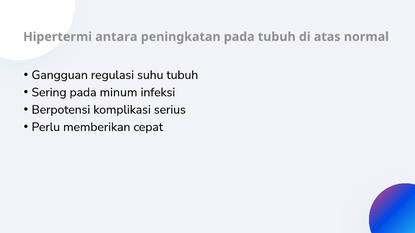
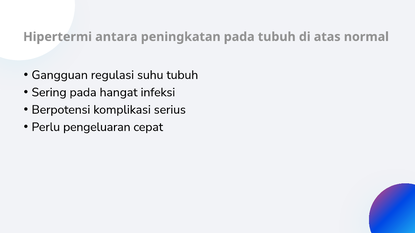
minum: minum -> hangat
memberikan: memberikan -> pengeluaran
